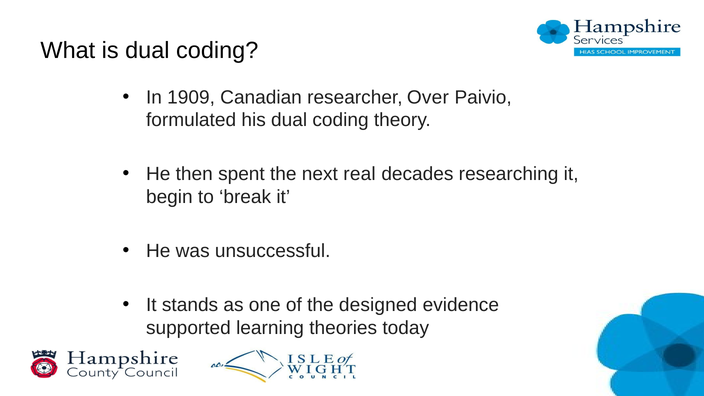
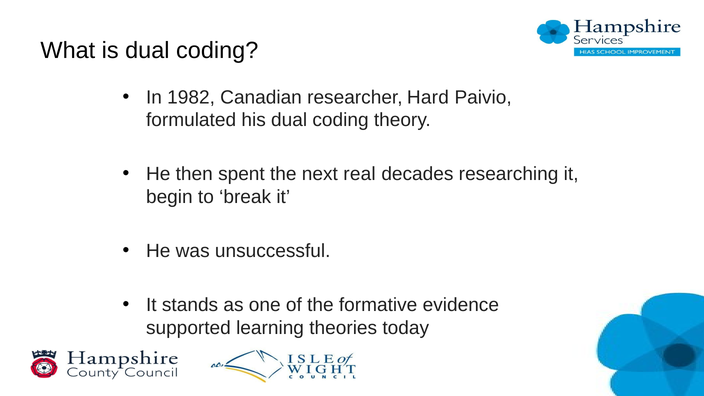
1909: 1909 -> 1982
Over: Over -> Hard
designed: designed -> formative
